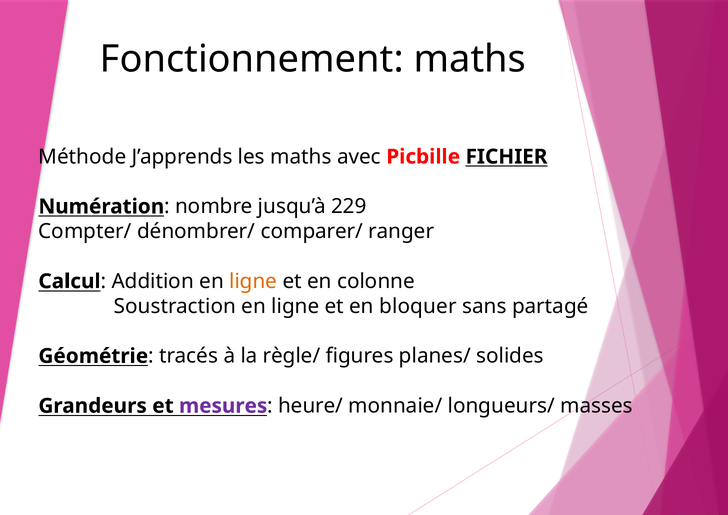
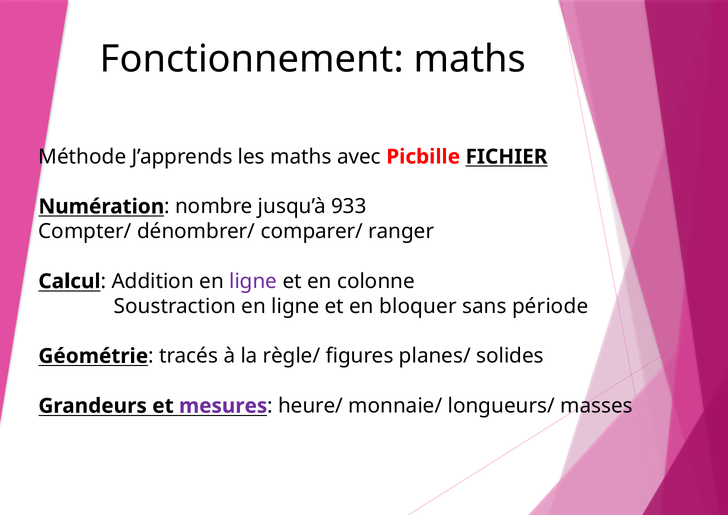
229: 229 -> 933
ligne at (253, 281) colour: orange -> purple
partagé: partagé -> période
